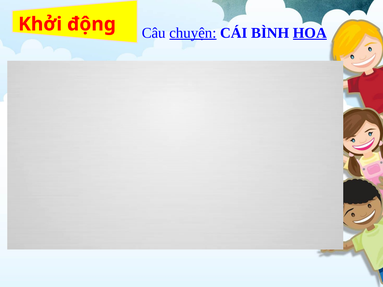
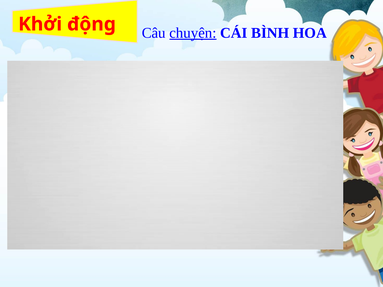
HOA underline: present -> none
